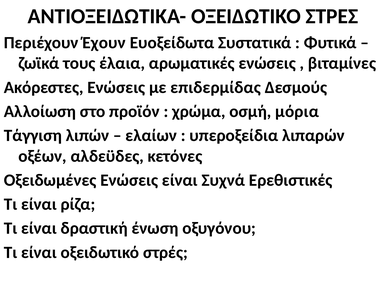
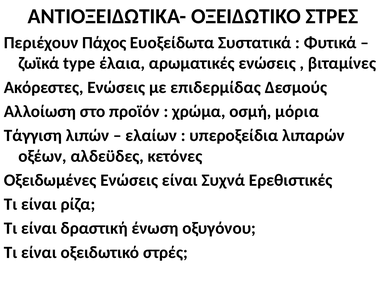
Έχουν: Έχουν -> Πάχος
τους: τους -> type
